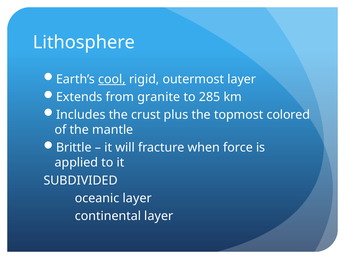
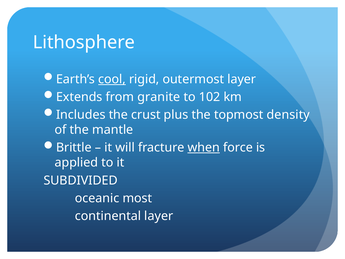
285: 285 -> 102
colored: colored -> density
when underline: none -> present
oceanic layer: layer -> most
